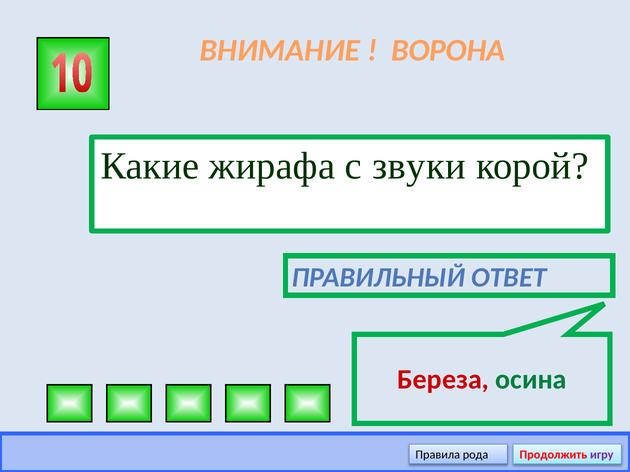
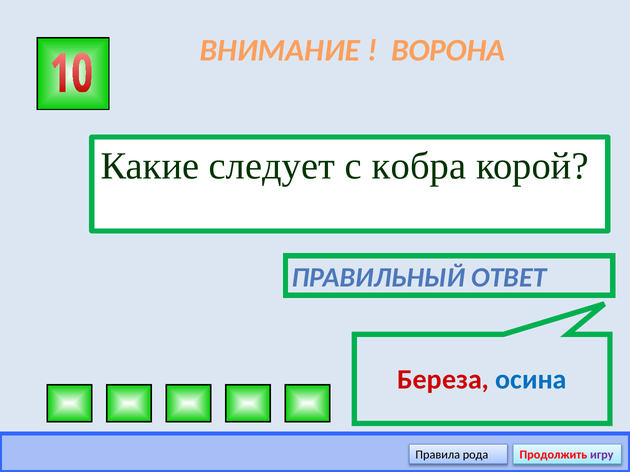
жирафа: жирафа -> следует
звуки: звуки -> кобра
осина colour: green -> blue
